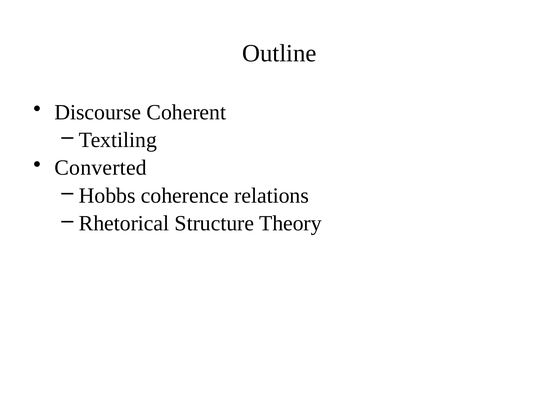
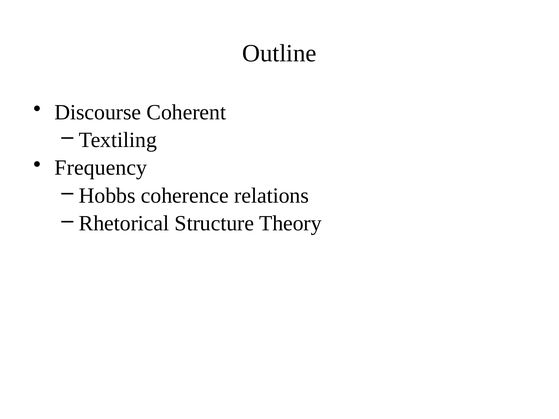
Converted: Converted -> Frequency
